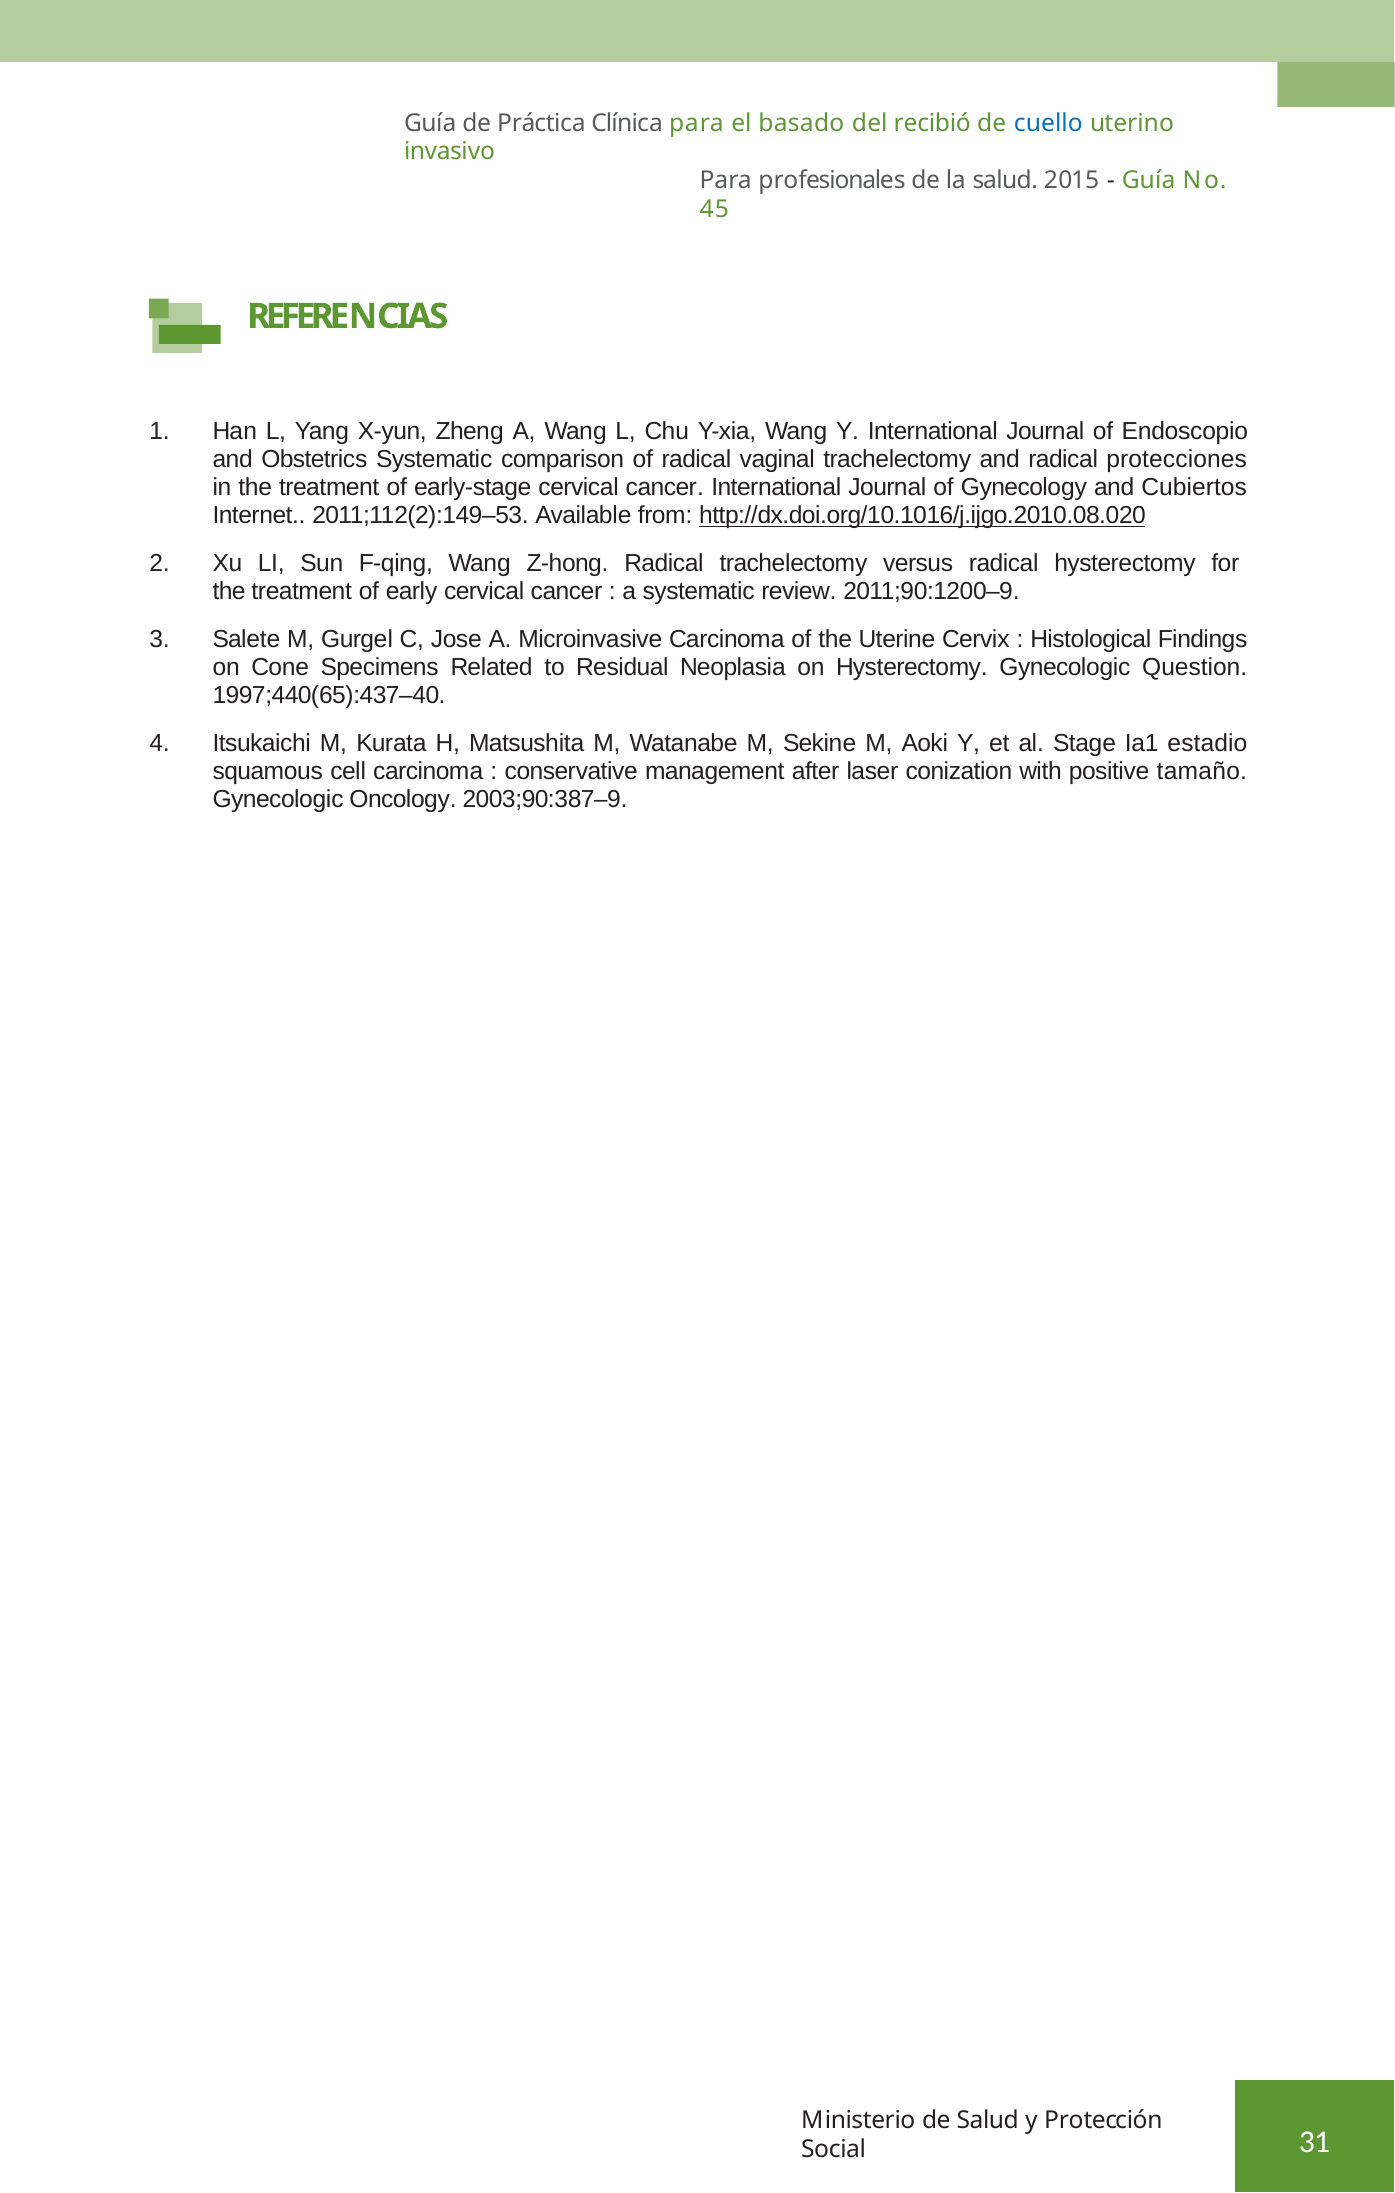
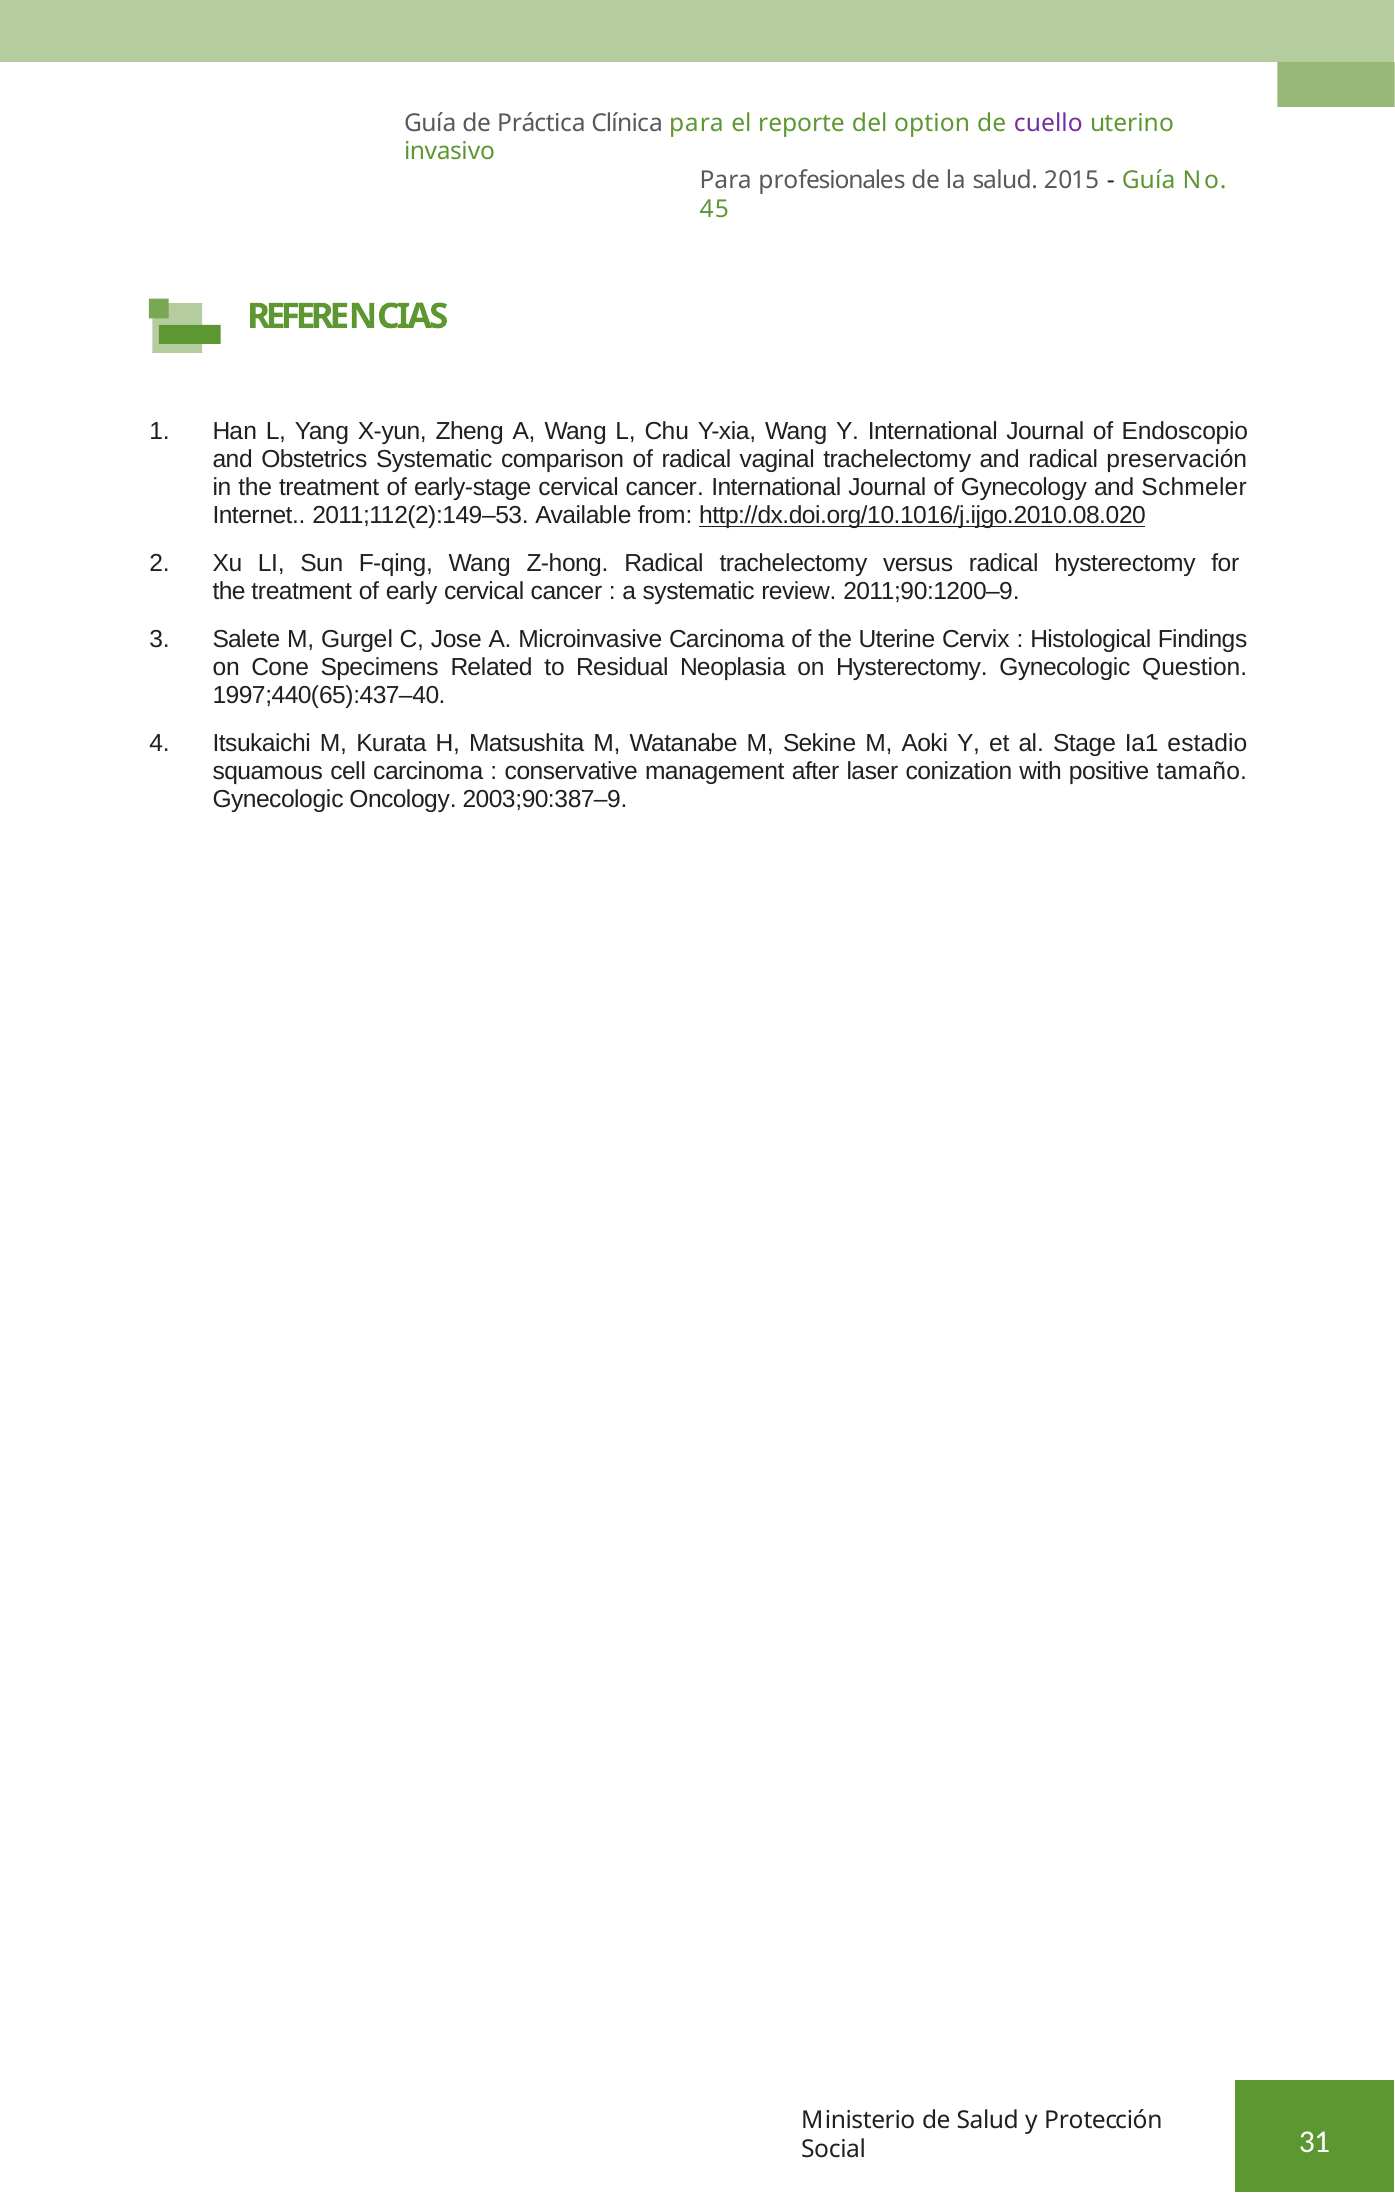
basado: basado -> reporte
recibió: recibió -> option
cuello colour: blue -> purple
protecciones: protecciones -> preservación
Cubiertos: Cubiertos -> Schmeler
